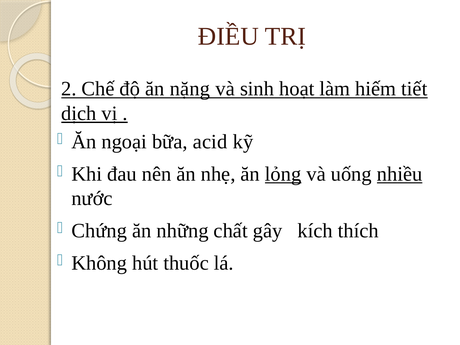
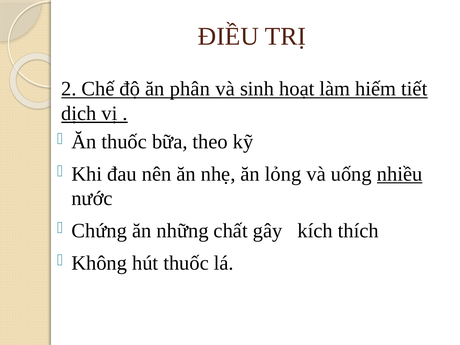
nặng: nặng -> phân
Ăn ngoại: ngoại -> thuốc
acid: acid -> theo
lỏng underline: present -> none
